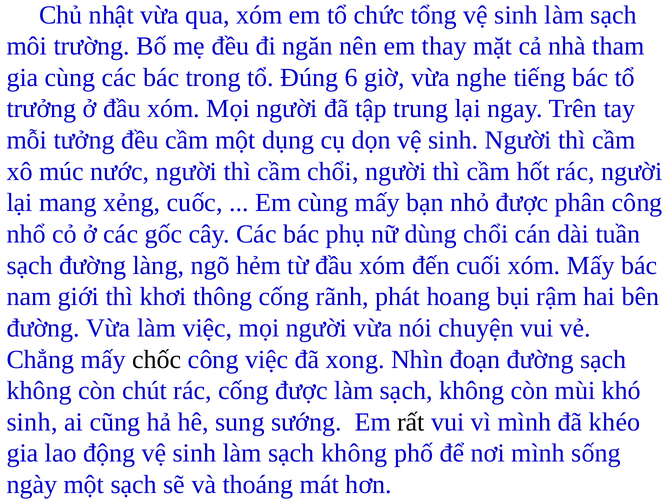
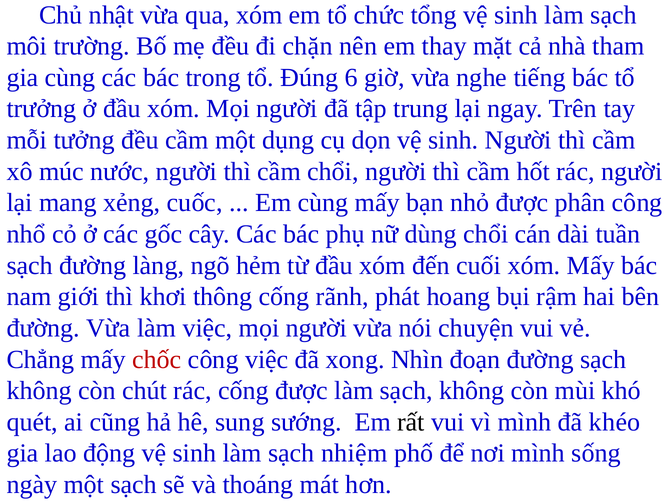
ngăn: ngăn -> chặn
chốc colour: black -> red
sinh at (32, 422): sinh -> quét
sinh làm sạch không: không -> nhiệm
